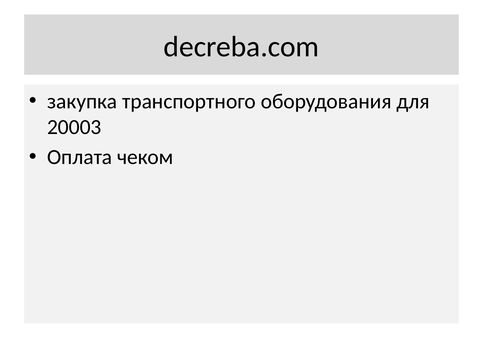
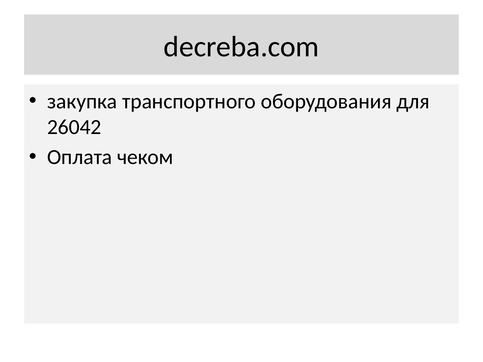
20003: 20003 -> 26042
